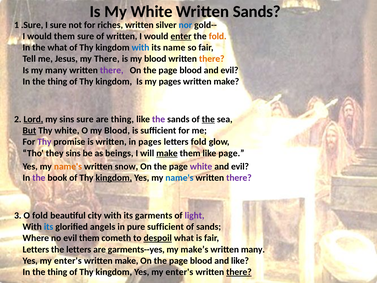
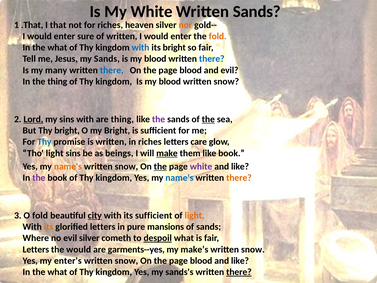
.Sure: .Sure -> .That
I sure: sure -> that
riches written: written -> heaven
nor colour: blue -> orange
them at (64, 36): them -> enter
enter at (181, 36) underline: present -> none
its name: name -> bright
my There: There -> Sands
there at (212, 59) colour: orange -> blue
there at (112, 70) colour: purple -> blue
kingdom Is my pages: pages -> blood
make at (226, 81): make -> snow
sins sure: sure -> with
But underline: present -> none
Thy white: white -> bright
O my Blood: Blood -> Bright
Thy at (44, 142) colour: purple -> blue
in pages: pages -> riches
letters fold: fold -> care
Tho they: they -> light
like page: page -> book
the at (160, 166) underline: none -> present
evil at (240, 166): evil -> like
kingdom at (114, 178) underline: present -> none
there at (239, 178) colour: purple -> orange
city underline: none -> present
its garments: garments -> sufficient
light at (195, 215) colour: purple -> orange
its at (49, 227) colour: blue -> orange
glorified angels: angels -> letters
pure sufficient: sufficient -> mansions
evil them: them -> silver
the letters: letters -> would
many at (253, 249): many -> snow
make at (127, 261): make -> snow
thing at (57, 272): thing -> what
kingdom Yes my enter's: enter's -> sands's
